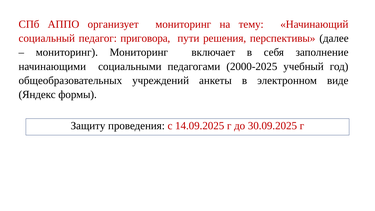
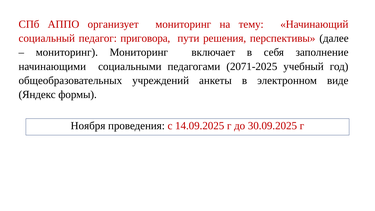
2000-2025: 2000-2025 -> 2071-2025
Защиту: Защиту -> Ноября
